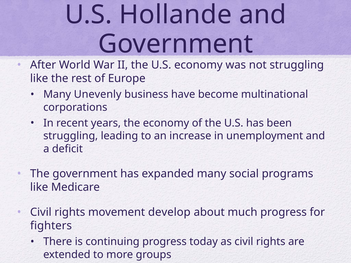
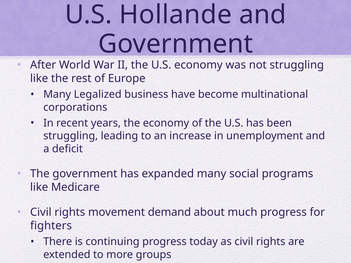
Unevenly: Unevenly -> Legalized
develop: develop -> demand
